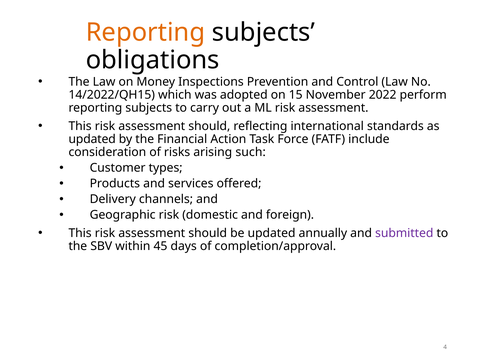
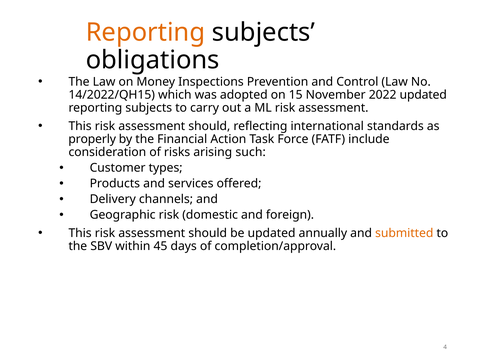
2022 perform: perform -> updated
updated at (92, 139): updated -> properly
submitted colour: purple -> orange
